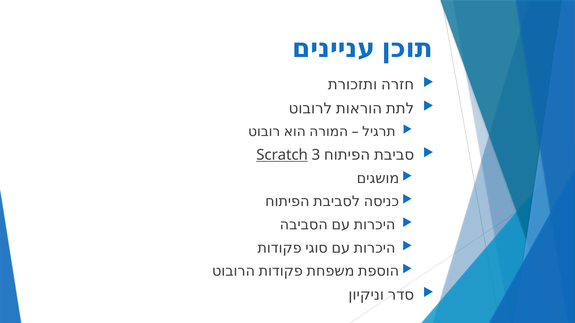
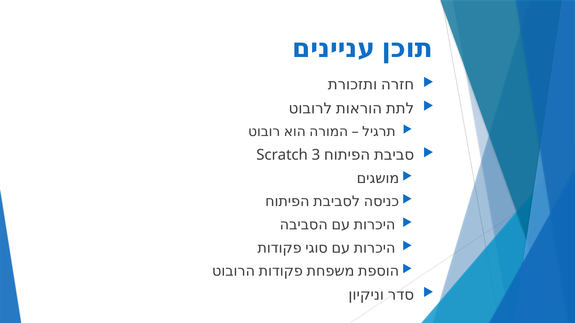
Scratch underline: present -> none
